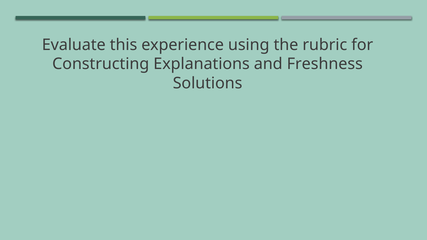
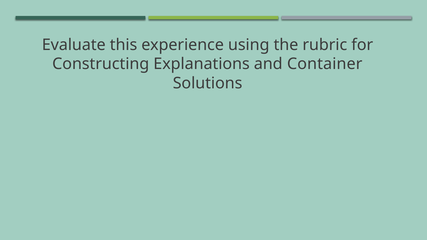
Freshness: Freshness -> Container
